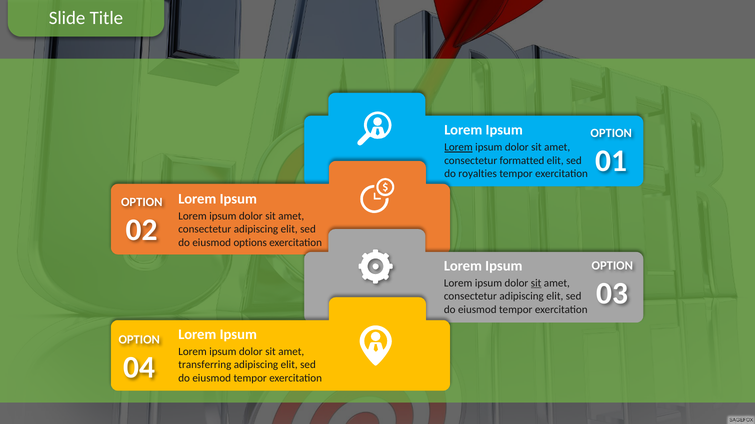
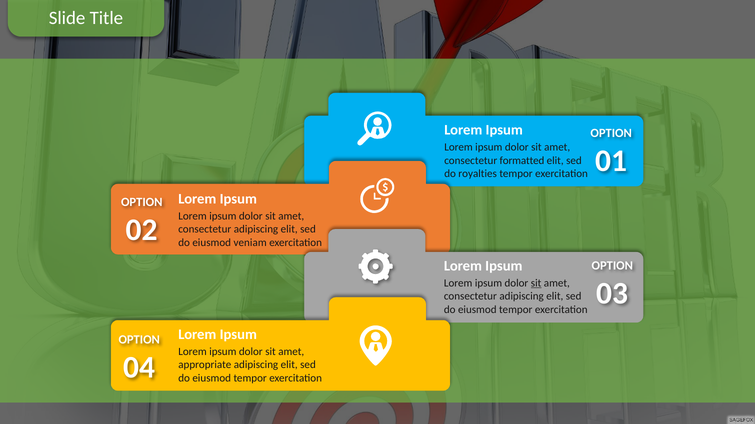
Lorem at (458, 147) underline: present -> none
options: options -> veniam
transferring: transferring -> appropriate
